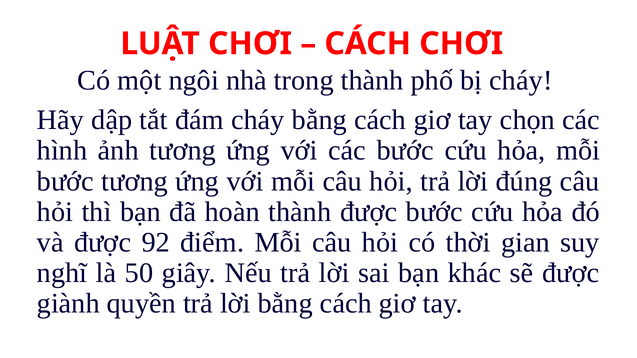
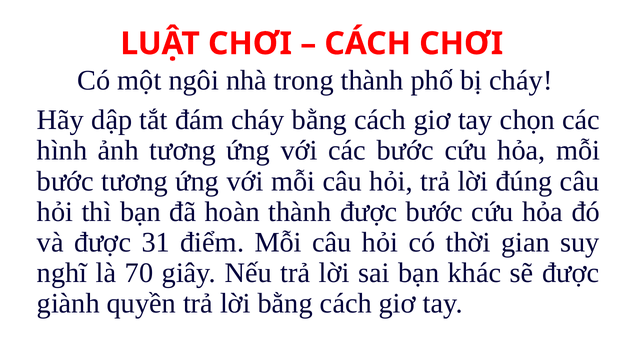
92: 92 -> 31
50: 50 -> 70
